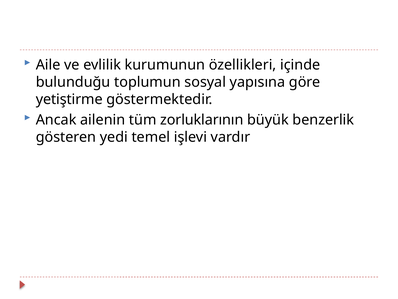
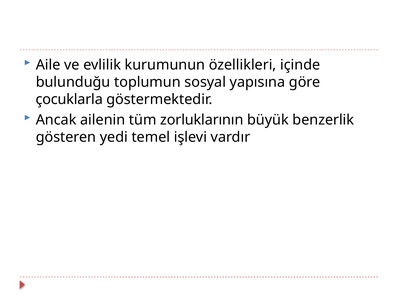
yetiştirme: yetiştirme -> çocuklarla
